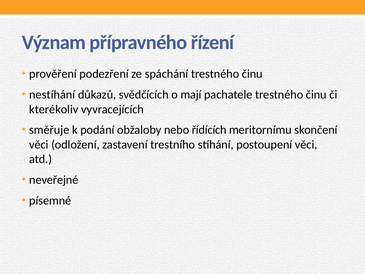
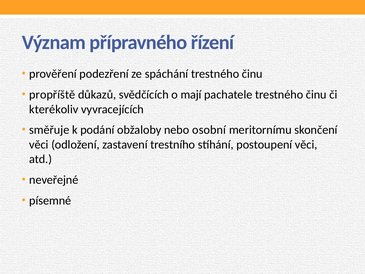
nestíhání: nestíhání -> propříště
řídících: řídících -> osobní
